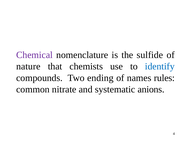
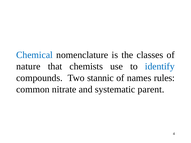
Chemical colour: purple -> blue
sulfide: sulfide -> classes
ending: ending -> stannic
anions: anions -> parent
